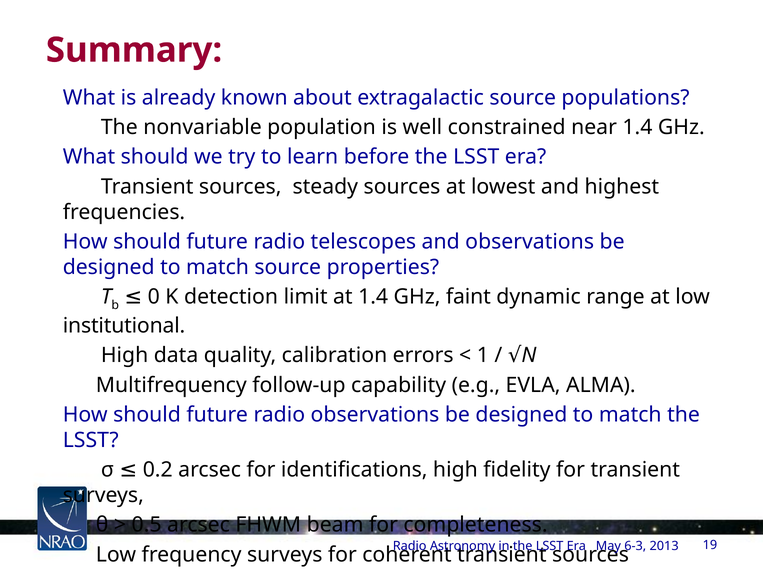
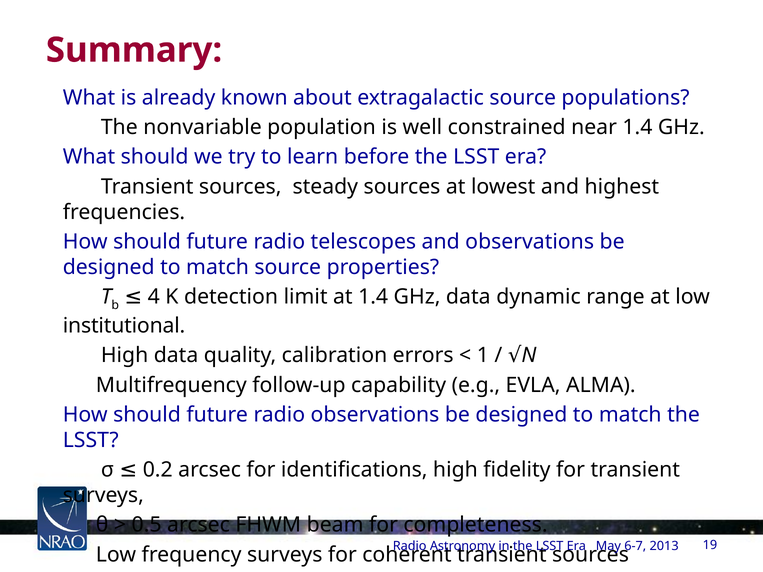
0: 0 -> 4
GHz faint: faint -> data
6-3: 6-3 -> 6-7
